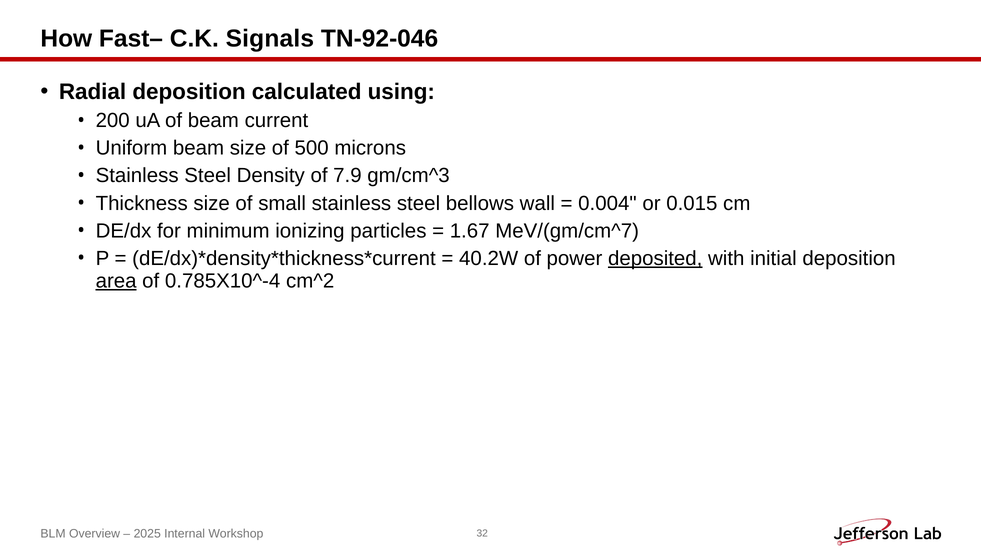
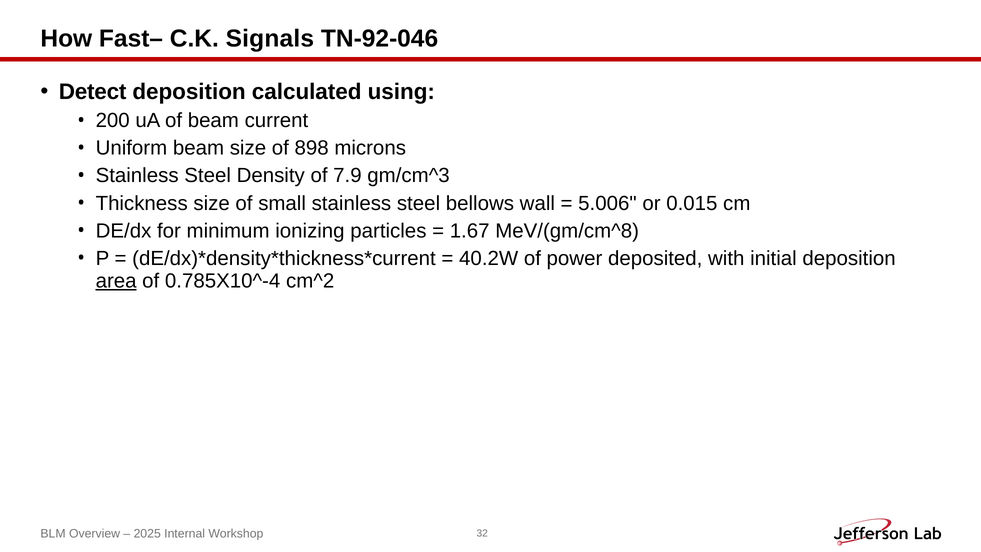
Radial: Radial -> Detect
500: 500 -> 898
0.004: 0.004 -> 5.006
MeV/(gm/cm^7: MeV/(gm/cm^7 -> MeV/(gm/cm^8
deposited underline: present -> none
